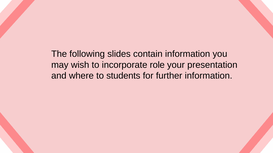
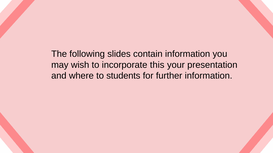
role: role -> this
